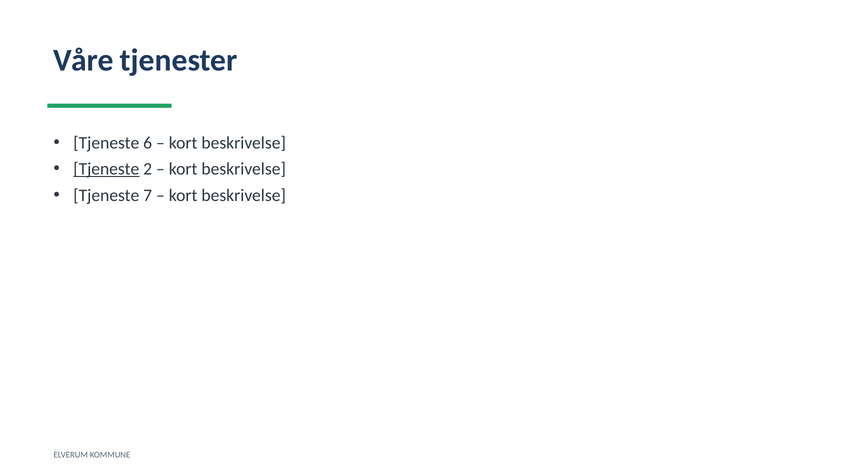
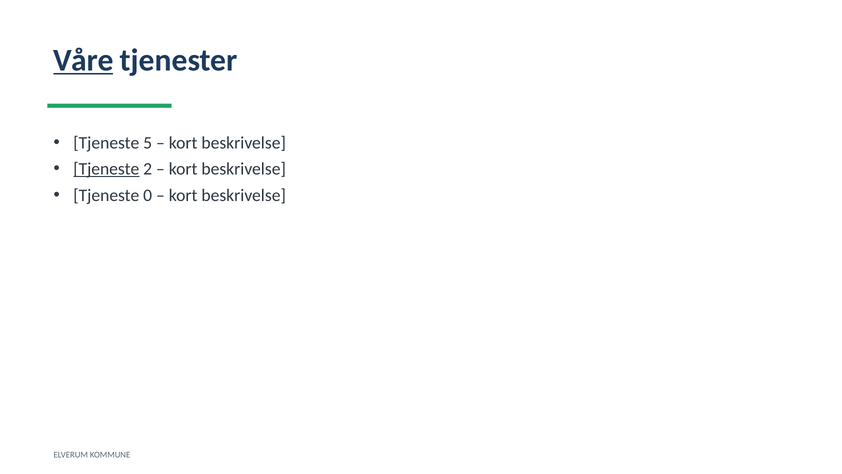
Våre underline: none -> present
6: 6 -> 5
7: 7 -> 0
